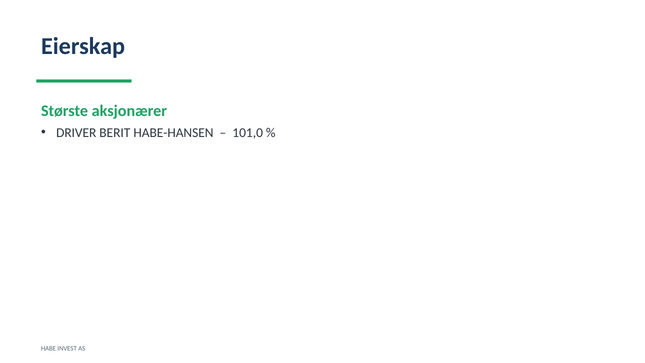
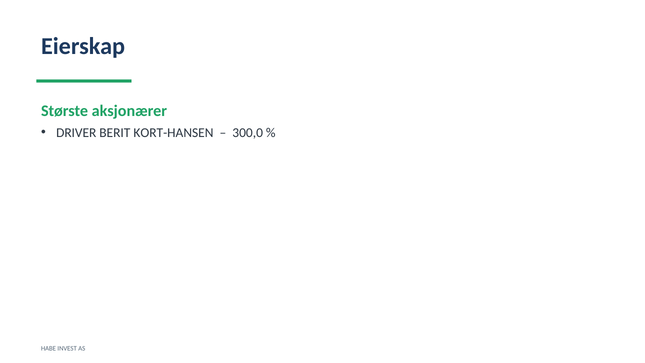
HABE-HANSEN: HABE-HANSEN -> KORT-HANSEN
101,0: 101,0 -> 300,0
